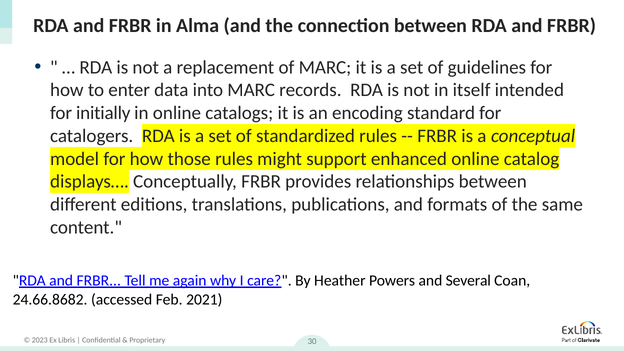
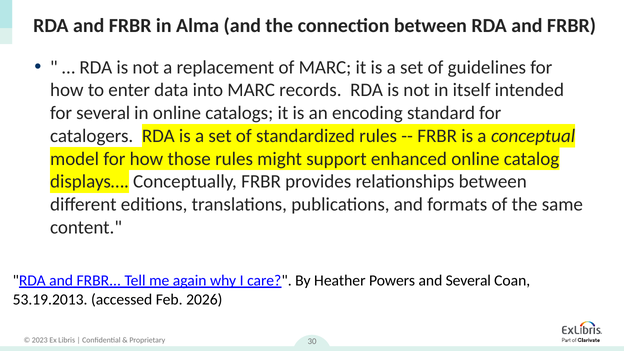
for initially: initially -> several
24.66.8682: 24.66.8682 -> 53.19.2013
2021: 2021 -> 2026
